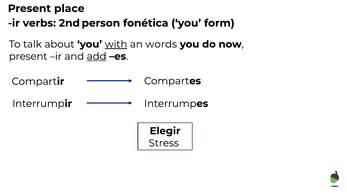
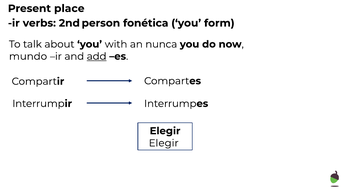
with underline: present -> none
words: words -> nunca
present at (28, 56): present -> mundo
Stress at (164, 143): Stress -> Elegir
